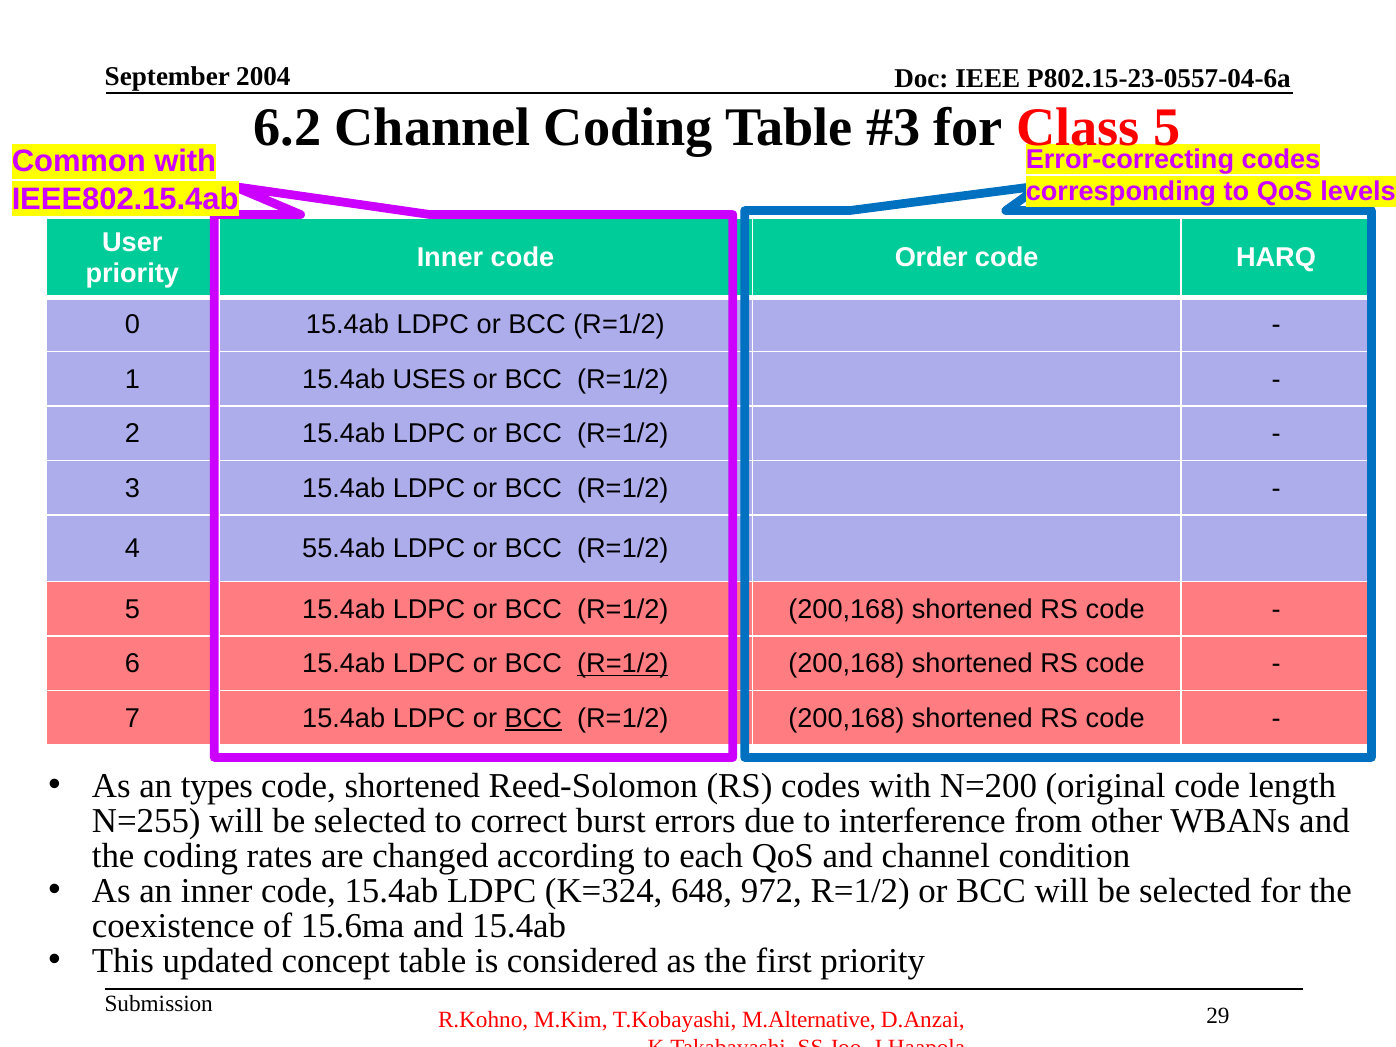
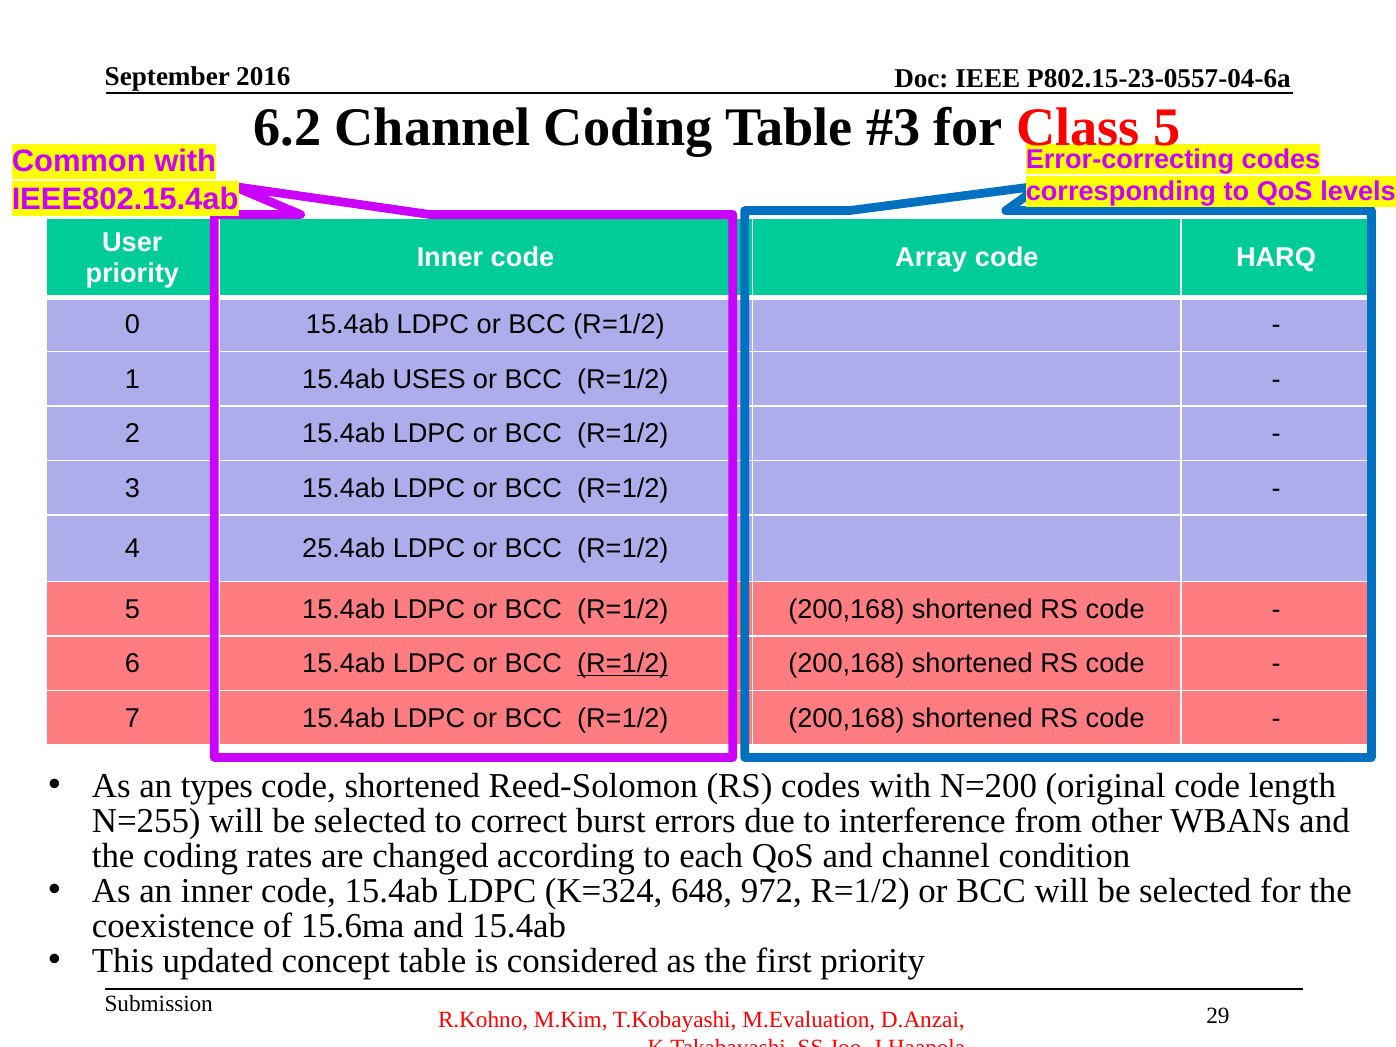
2004: 2004 -> 2016
Order: Order -> Array
55.4ab: 55.4ab -> 25.4ab
BCC at (533, 718) underline: present -> none
M.Alternative: M.Alternative -> M.Evaluation
